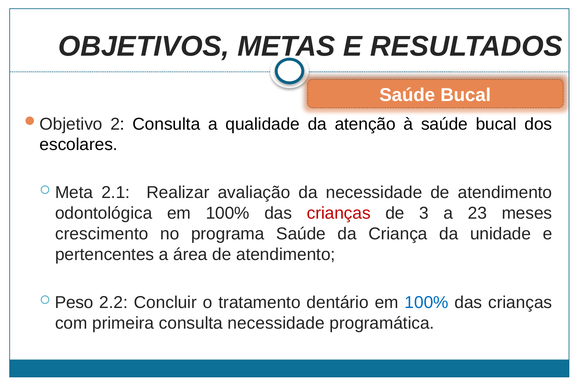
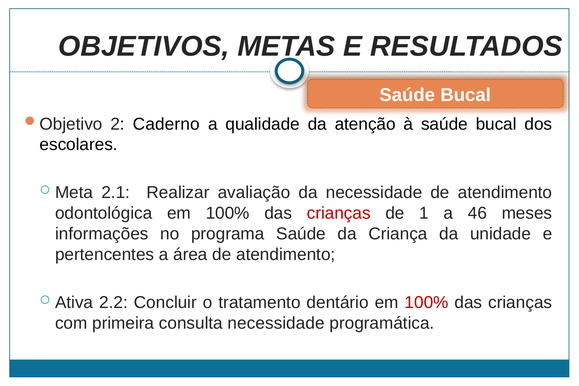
2 Consulta: Consulta -> Caderno
3: 3 -> 1
23: 23 -> 46
crescimento: crescimento -> informações
Peso: Peso -> Ativa
100% at (427, 302) colour: blue -> red
